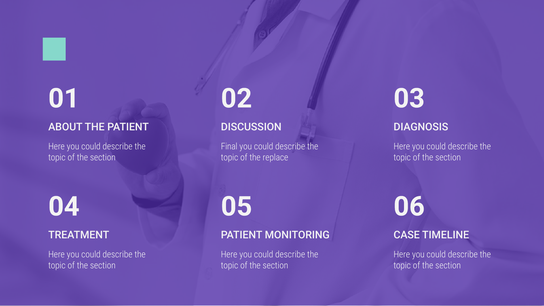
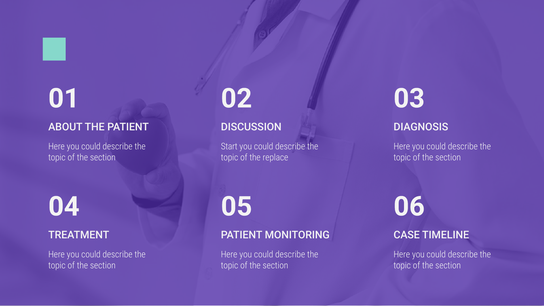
Final: Final -> Start
